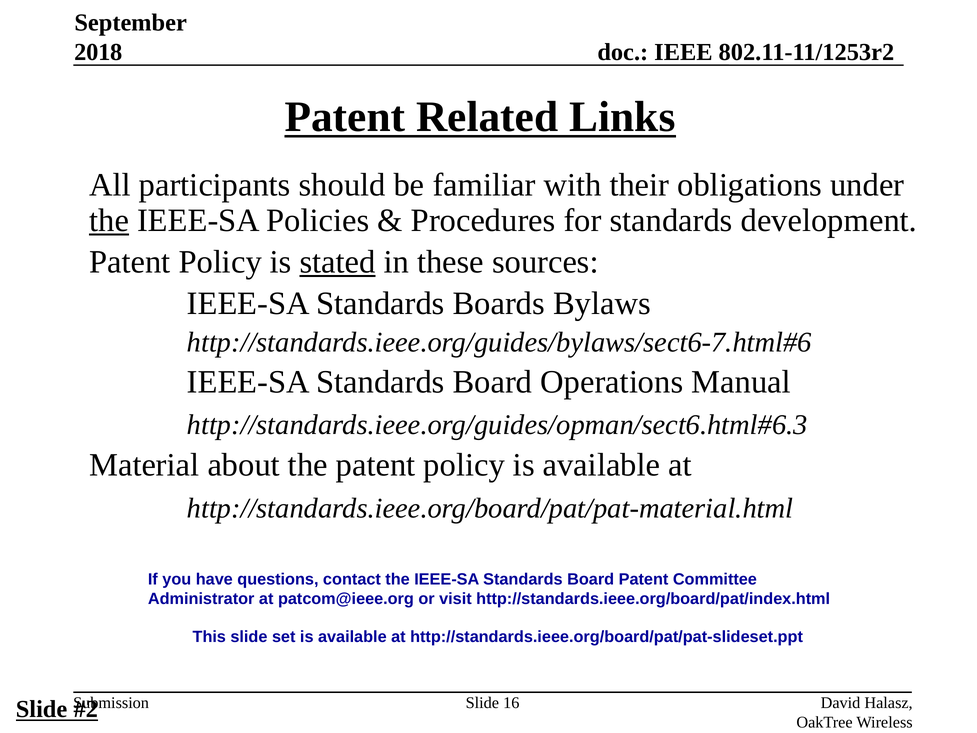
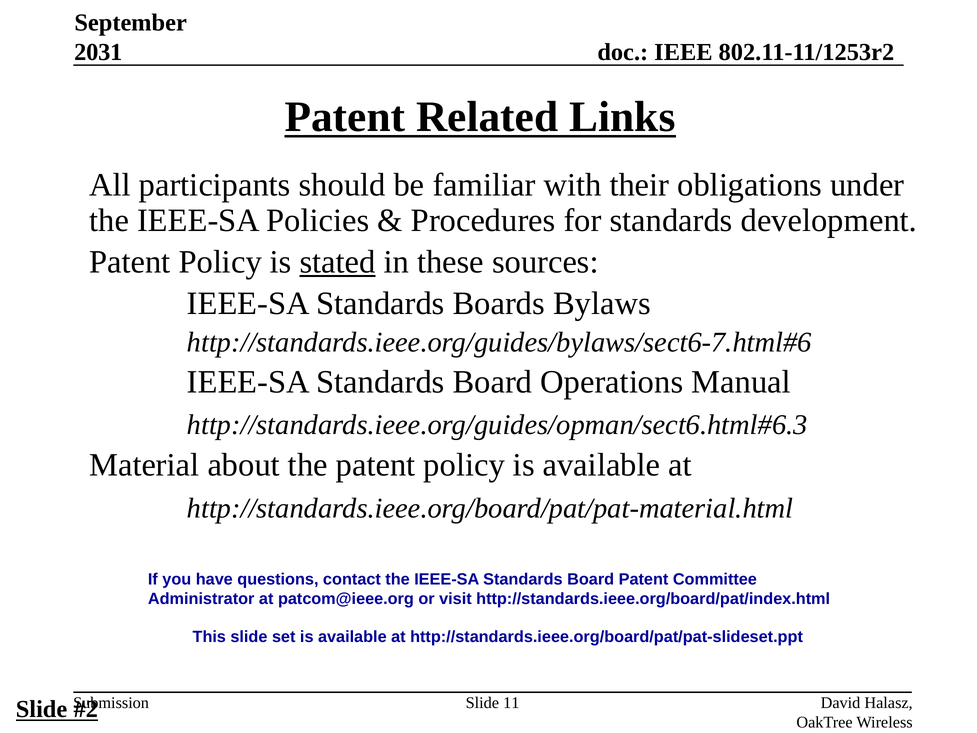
2018: 2018 -> 2031
the at (109, 220) underline: present -> none
16: 16 -> 11
